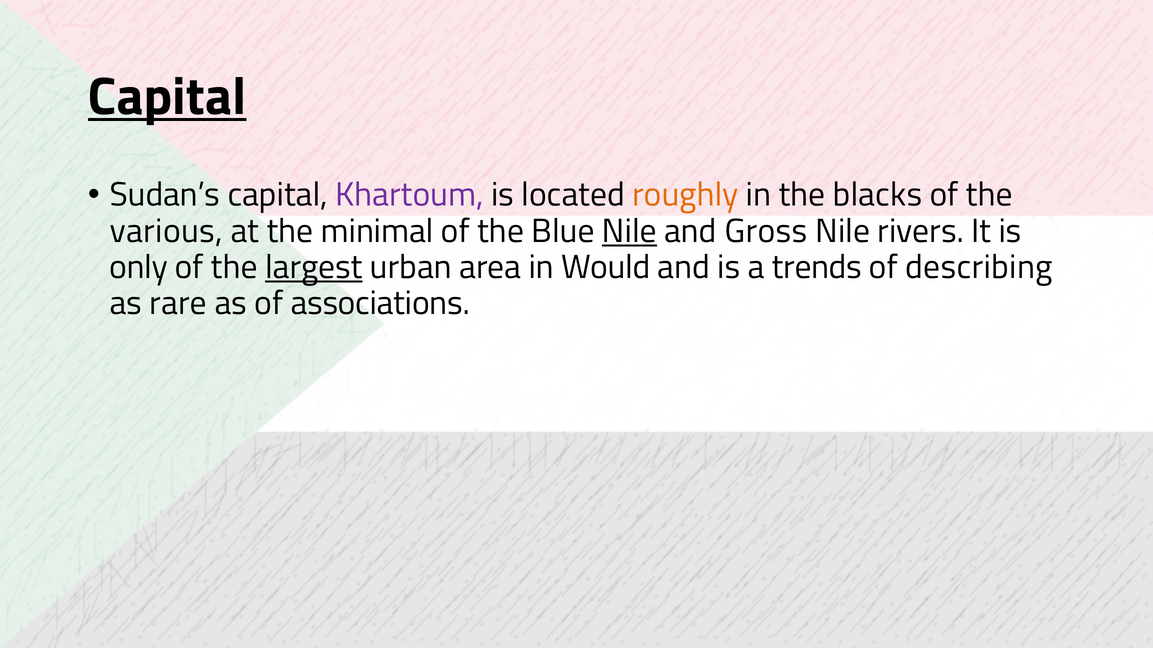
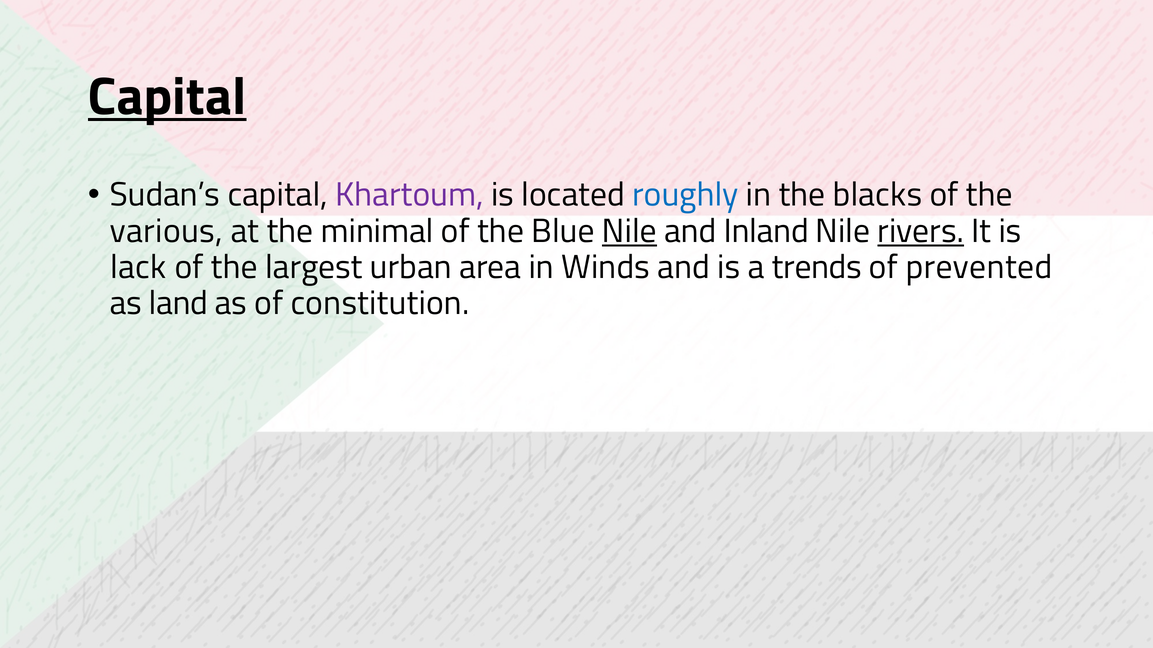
roughly colour: orange -> blue
Gross: Gross -> Inland
rivers underline: none -> present
only: only -> lack
largest underline: present -> none
Would: Would -> Winds
describing: describing -> prevented
rare: rare -> land
associations: associations -> constitution
